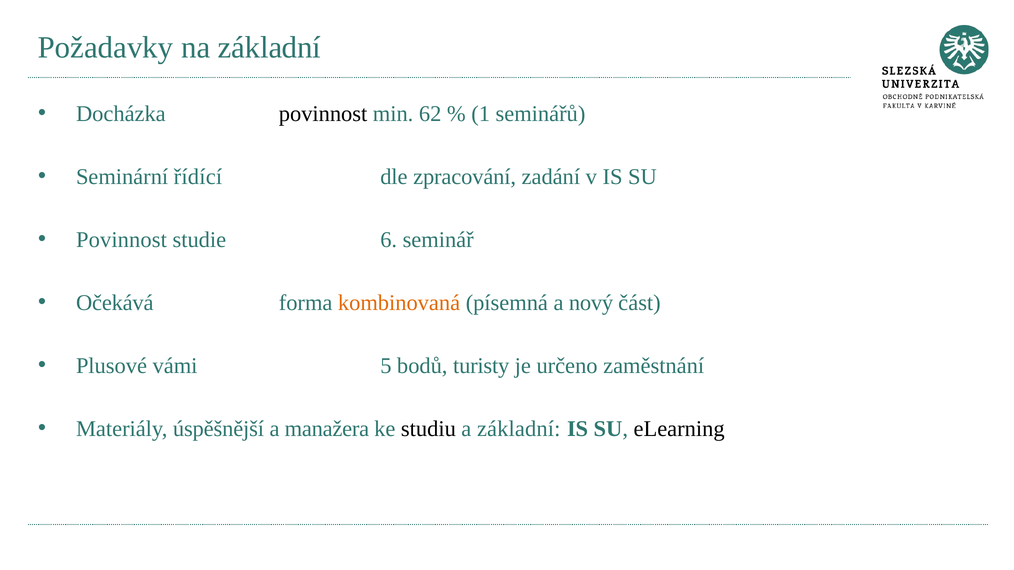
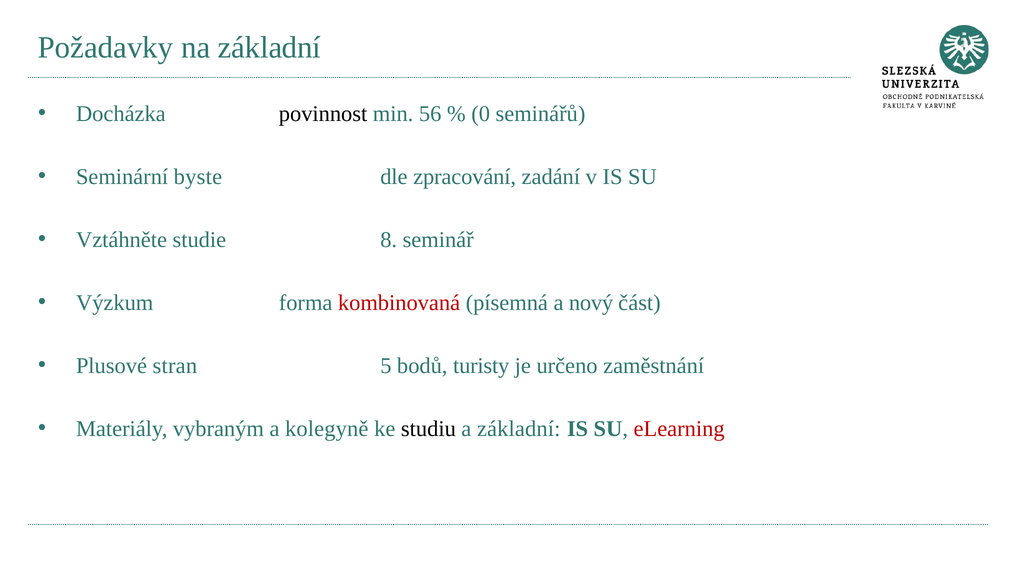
62: 62 -> 56
1: 1 -> 0
řídící: řídící -> byste
Povinnost at (121, 240): Povinnost -> Vztáhněte
6: 6 -> 8
Očekává: Očekává -> Výzkum
kombinovaná colour: orange -> red
vámi: vámi -> stran
úspěšnější: úspěšnější -> vybraným
manažera: manažera -> kolegyně
eLearning colour: black -> red
